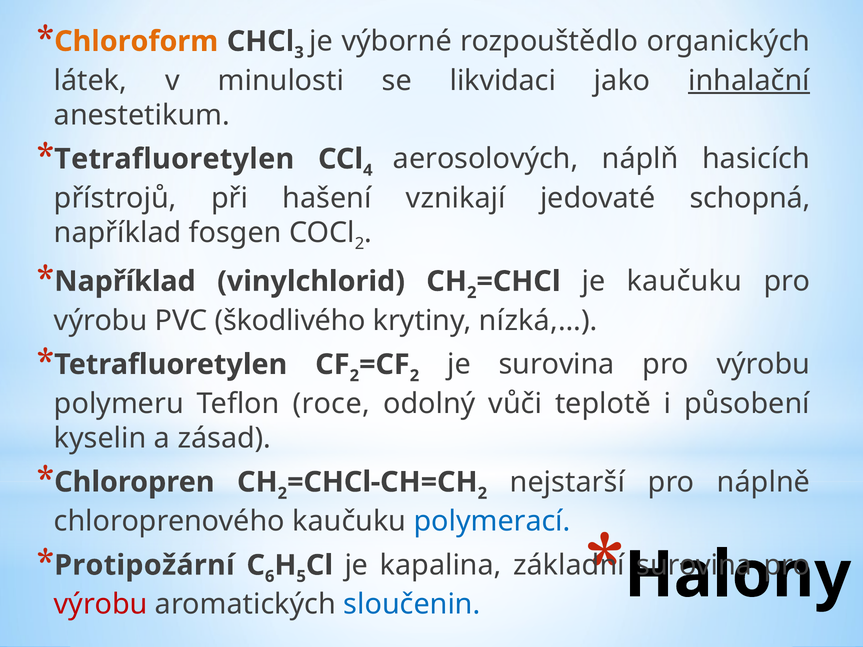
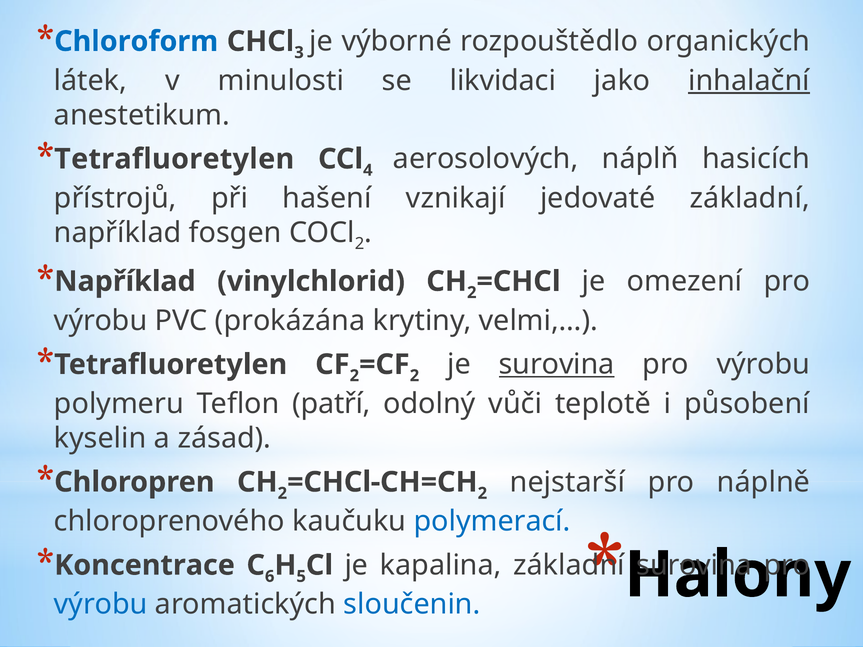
Chloroform colour: orange -> blue
jedovaté schopná: schopná -> základní
je kaučuku: kaučuku -> omezení
škodlivého: škodlivého -> prokázána
nízká,…: nízká,… -> velmi,…
surovina at (557, 365) underline: none -> present
roce: roce -> patří
Protipožární: Protipožární -> Koncentrace
výrobu at (101, 605) colour: red -> blue
